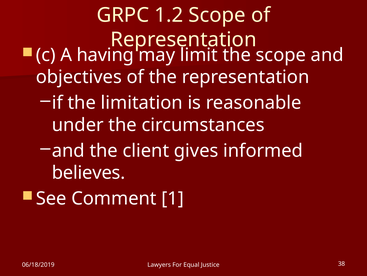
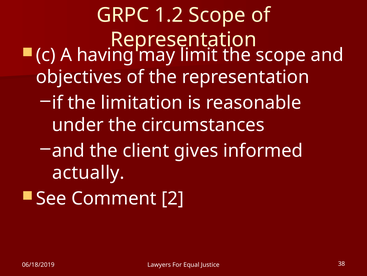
believes: believes -> actually
1: 1 -> 2
